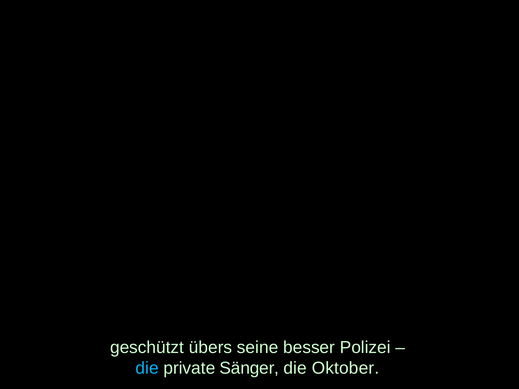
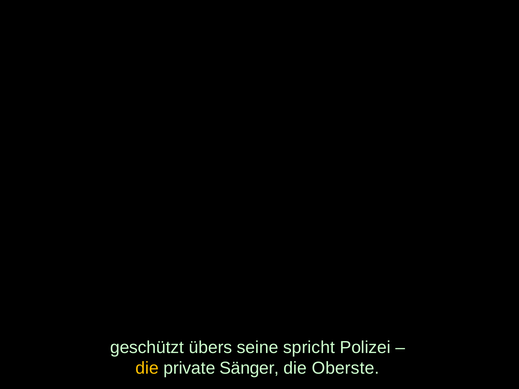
besser: besser -> spricht
die at (147, 368) colour: light blue -> yellow
Oktober: Oktober -> Oberste
